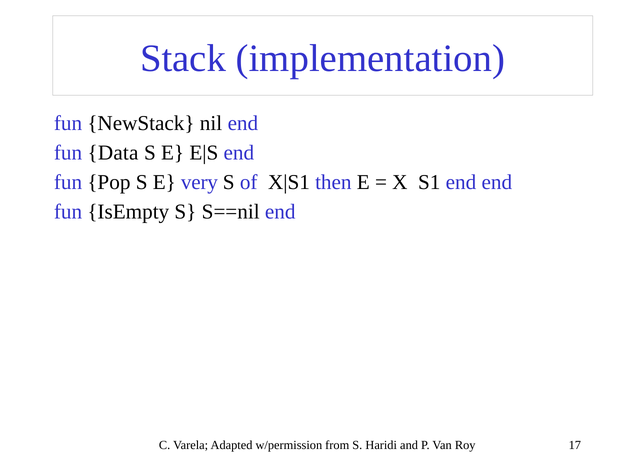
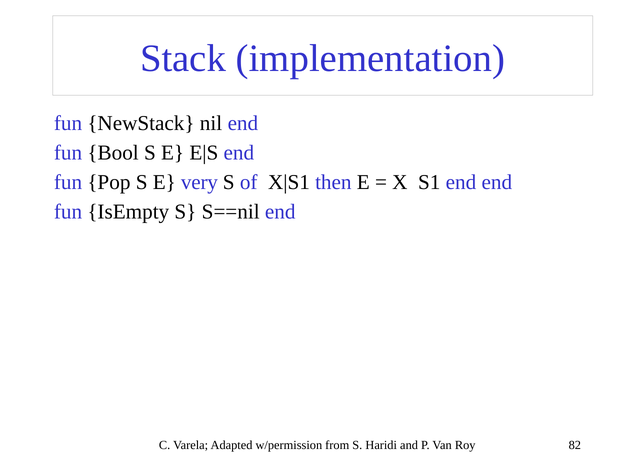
Data: Data -> Bool
17: 17 -> 82
